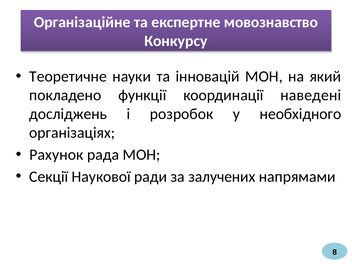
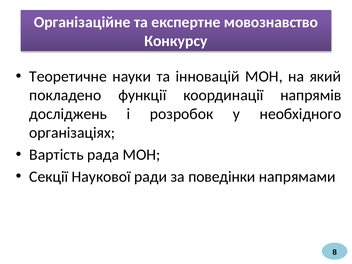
наведені: наведені -> напрямів
Рахунок: Рахунок -> Вартість
залучених: залучених -> поведінки
